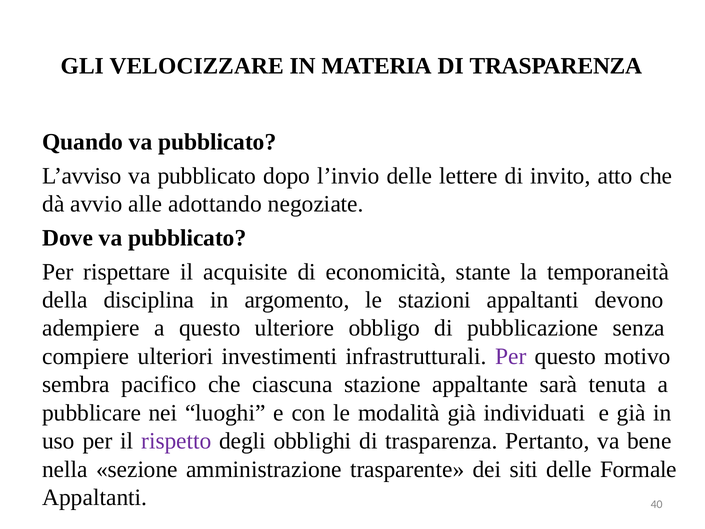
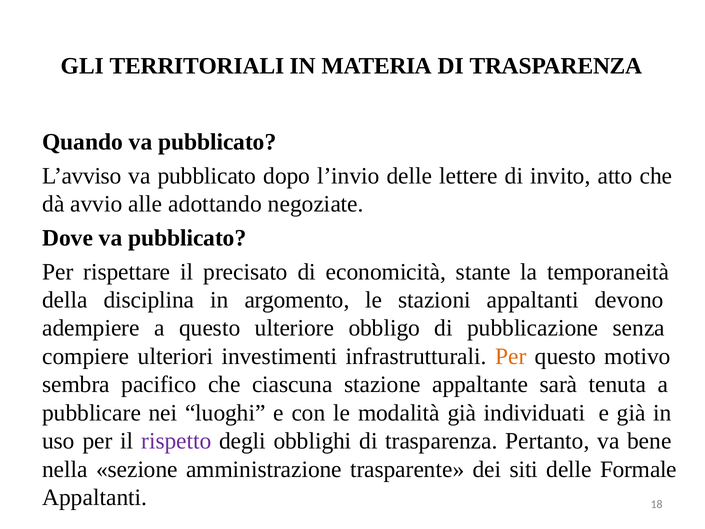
VELOCIZZARE: VELOCIZZARE -> TERRITORIALI
acquisite: acquisite -> precisato
Per at (511, 356) colour: purple -> orange
40: 40 -> 18
